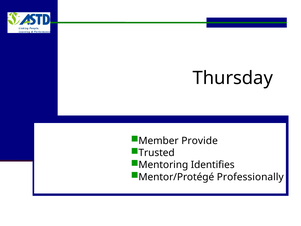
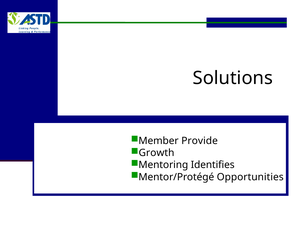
Thursday: Thursday -> Solutions
Trusted: Trusted -> Growth
Professionally: Professionally -> Opportunities
